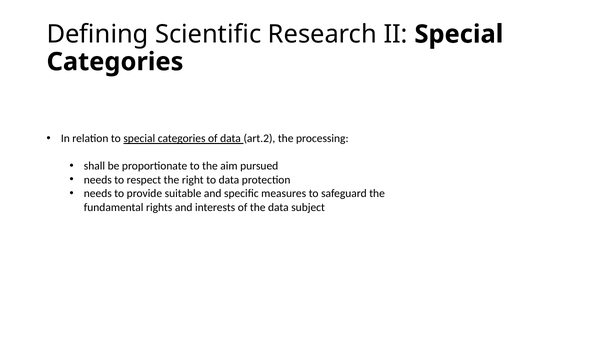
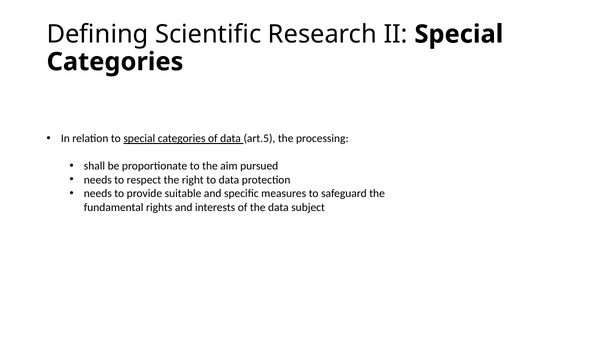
art.2: art.2 -> art.5
